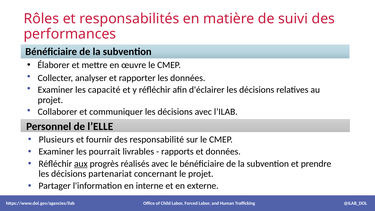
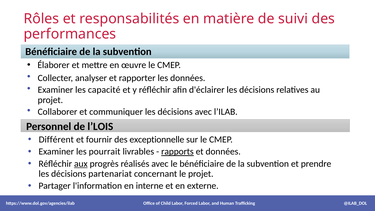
l’ELLE: l’ELLE -> l’LOIS
Plusieurs: Plusieurs -> Différent
responsabilité: responsabilité -> exceptionnelle
rapports underline: none -> present
